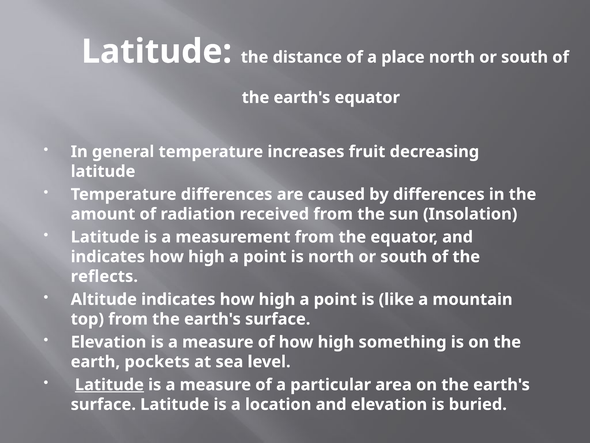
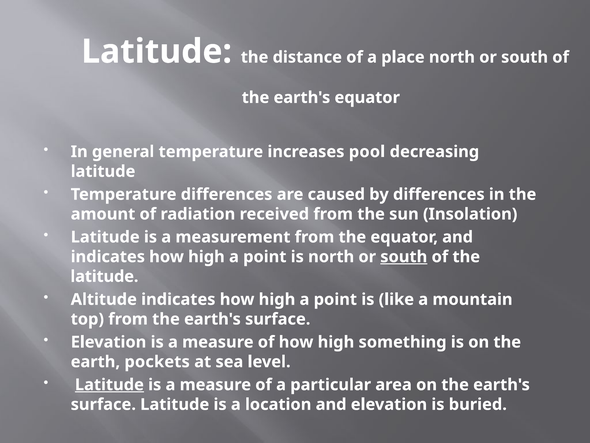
fruit: fruit -> pool
south at (404, 256) underline: none -> present
reflects at (104, 276): reflects -> latitude
